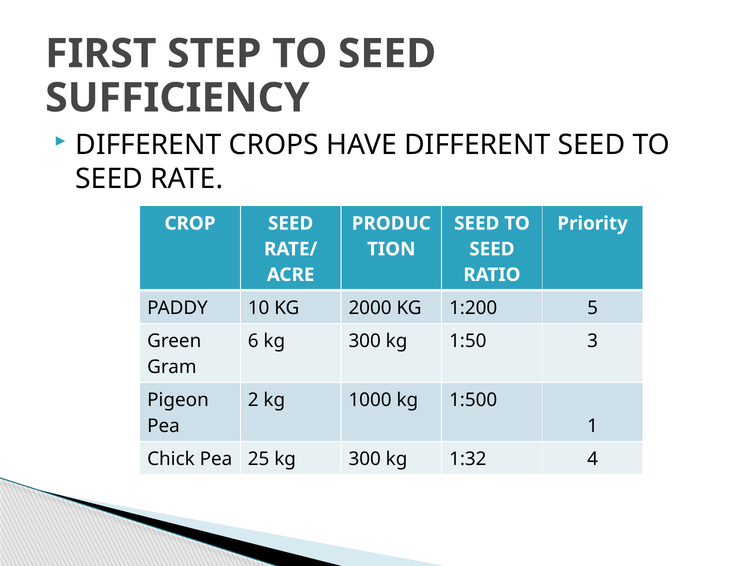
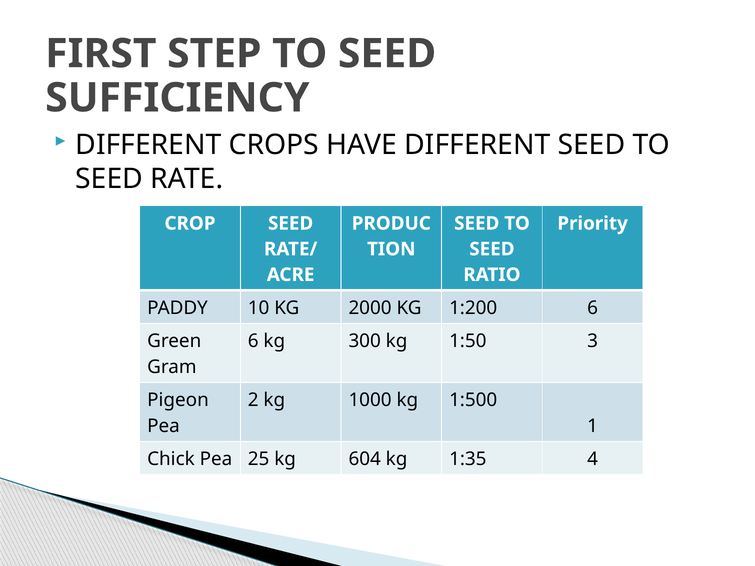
1:200 5: 5 -> 6
25 kg 300: 300 -> 604
1:32: 1:32 -> 1:35
